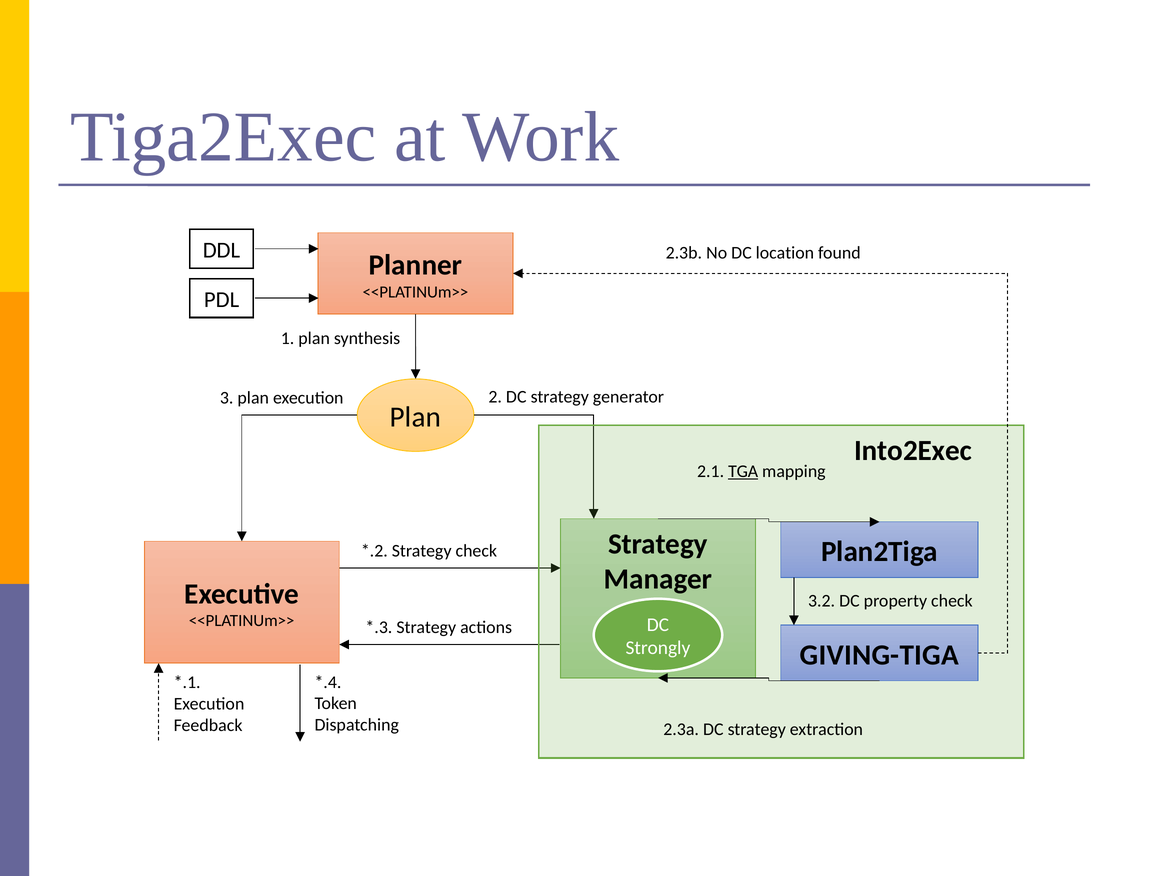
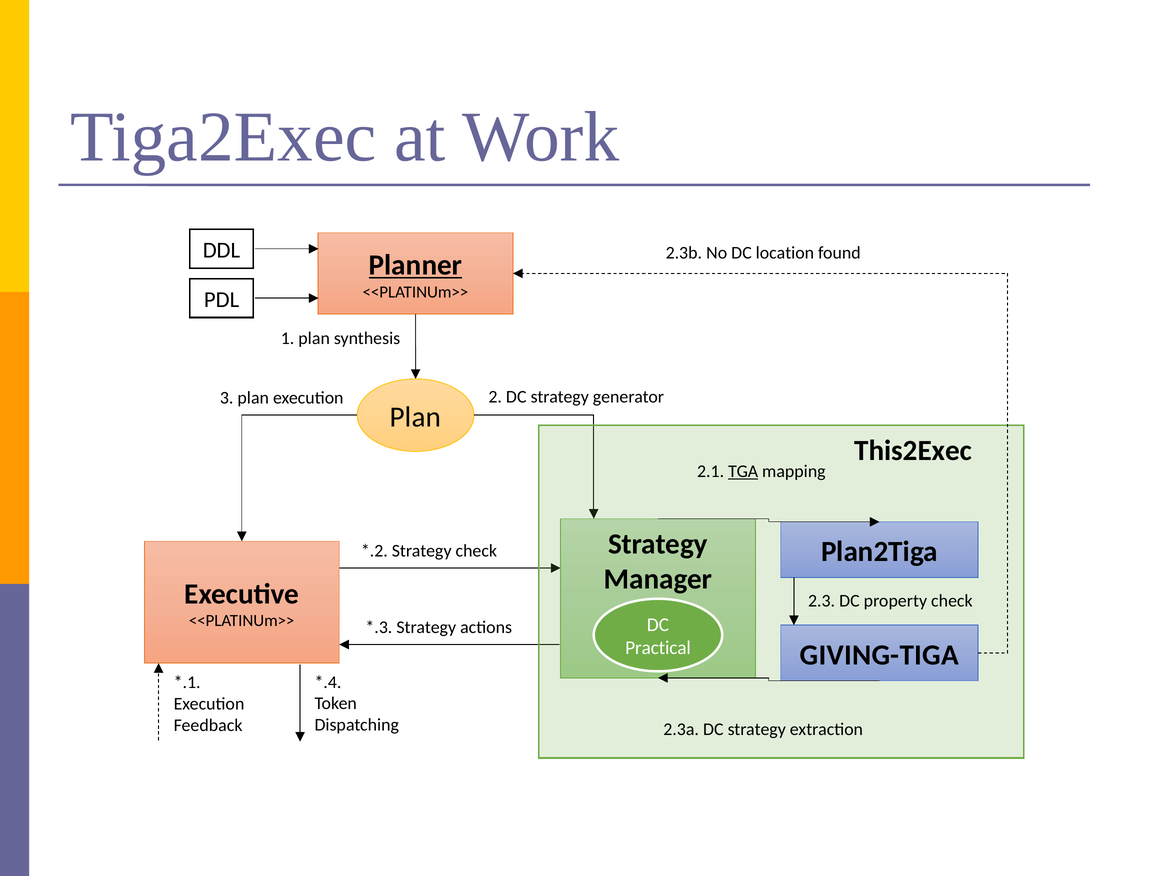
Planner underline: none -> present
Into2Exec: Into2Exec -> This2Exec
3.2: 3.2 -> 2.3
Strongly: Strongly -> Practical
